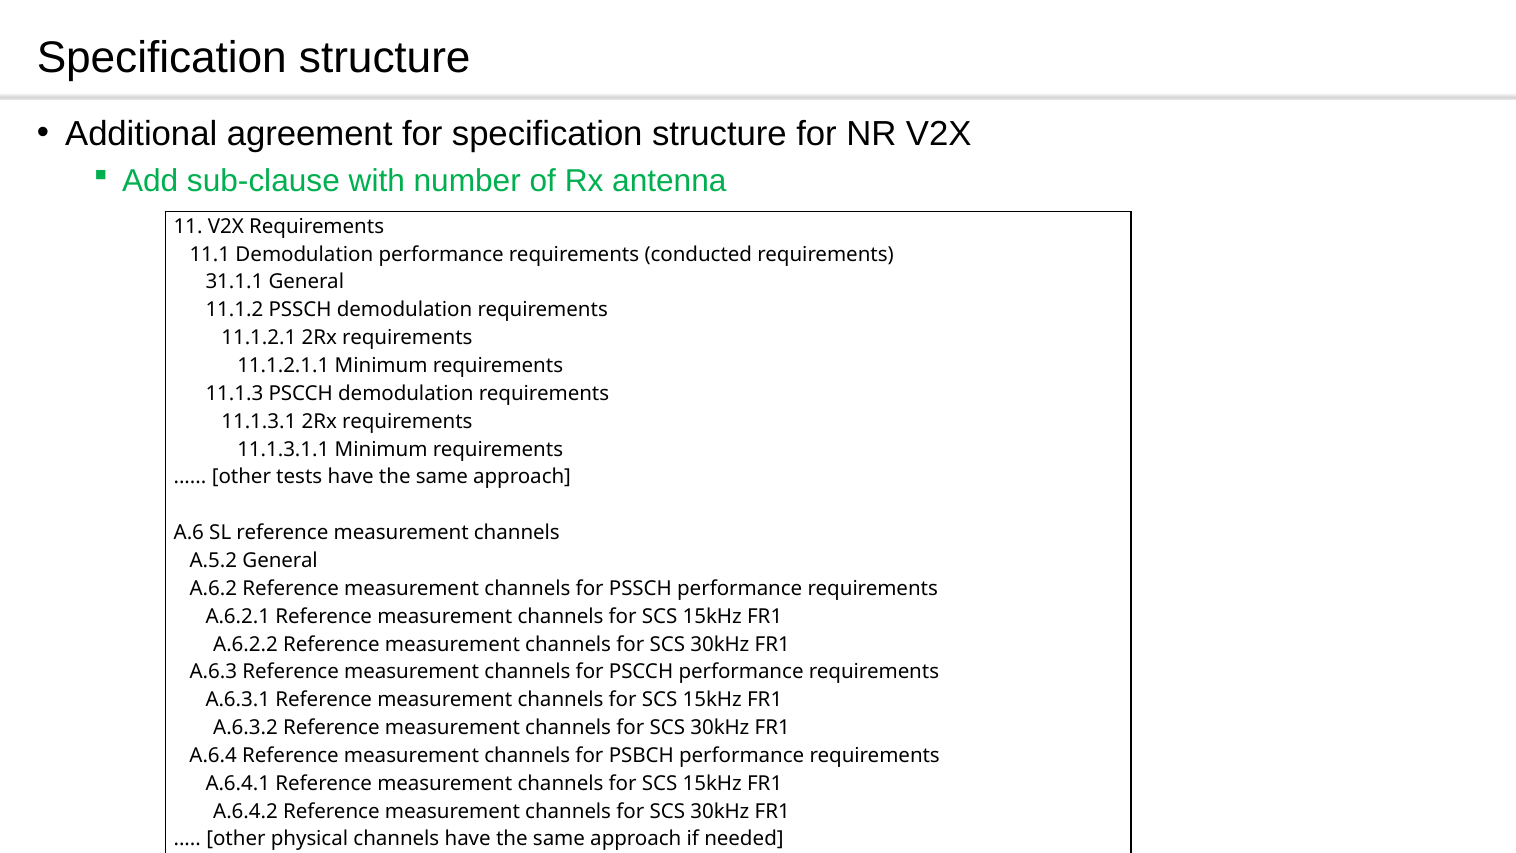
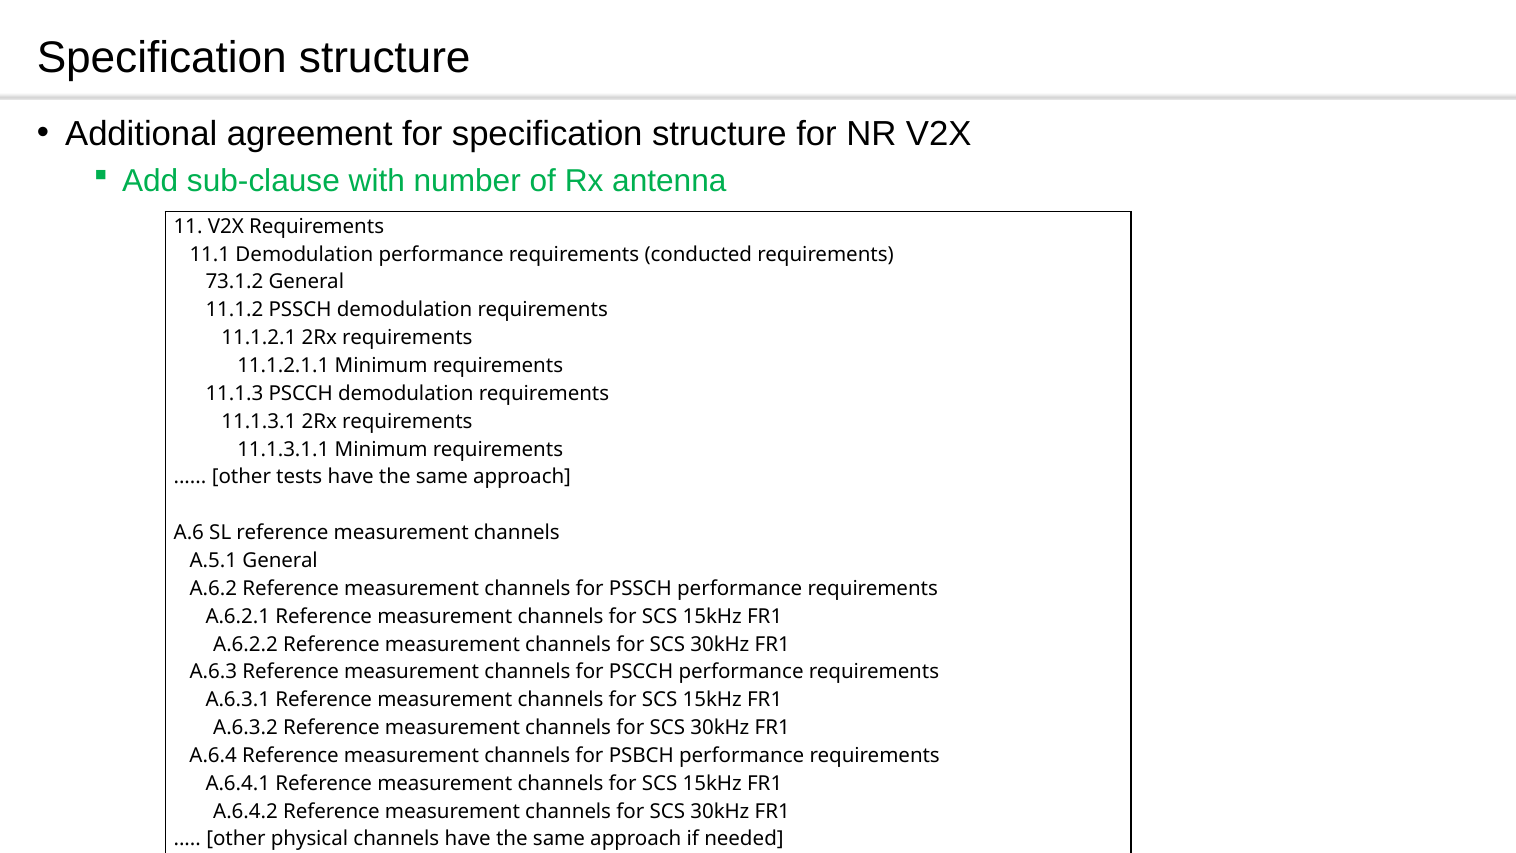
31.1.1: 31.1.1 -> 73.1.2
A.5.2: A.5.2 -> A.5.1
